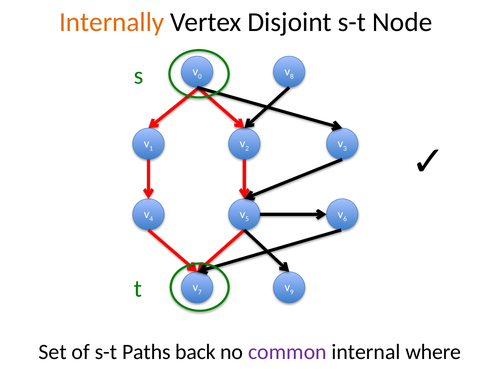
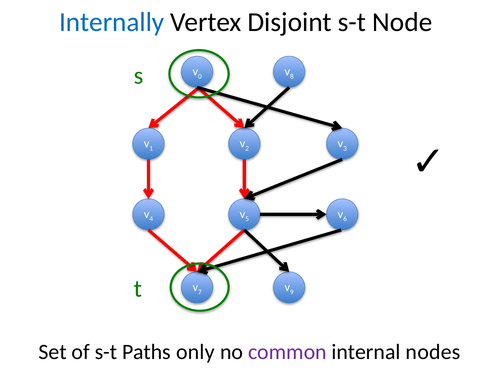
Internally colour: orange -> blue
back: back -> only
where: where -> nodes
